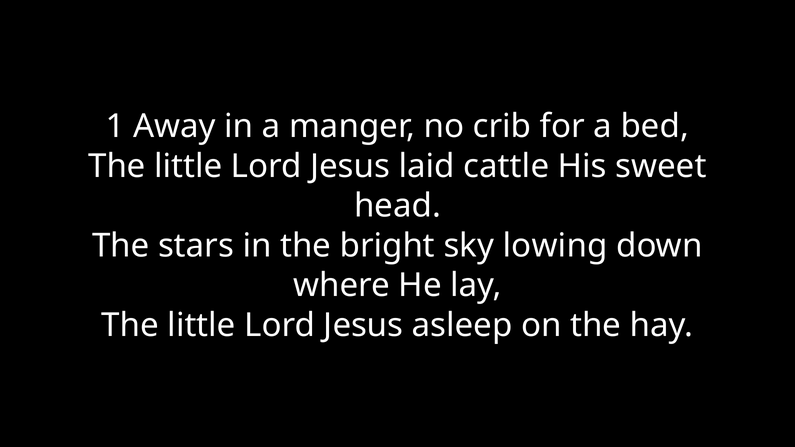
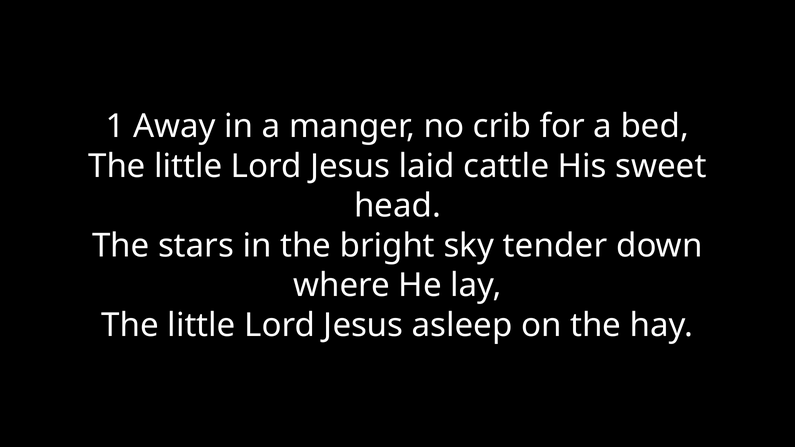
lowing: lowing -> tender
